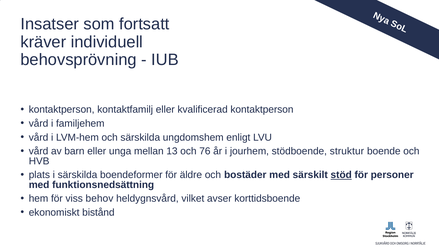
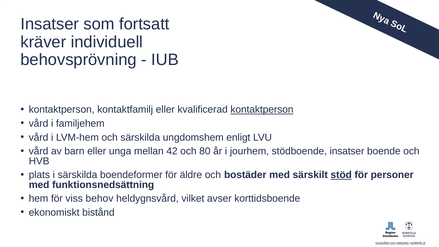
kontaktperson at (262, 110) underline: none -> present
13: 13 -> 42
76: 76 -> 80
stödboende struktur: struktur -> insatser
